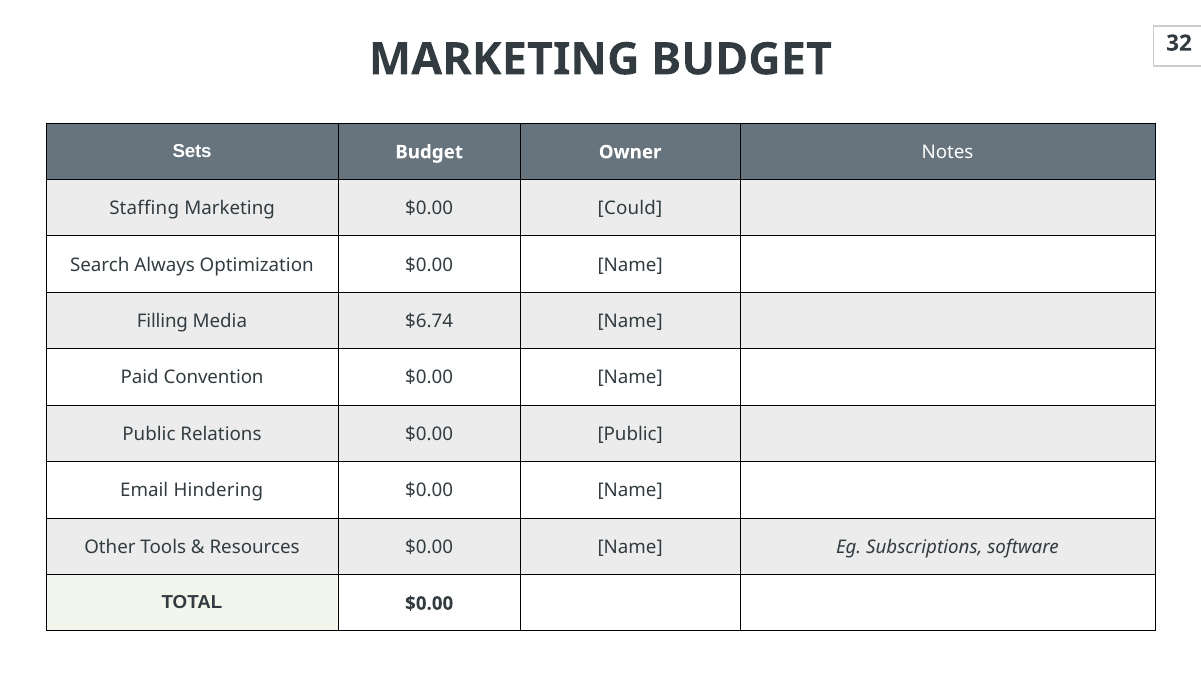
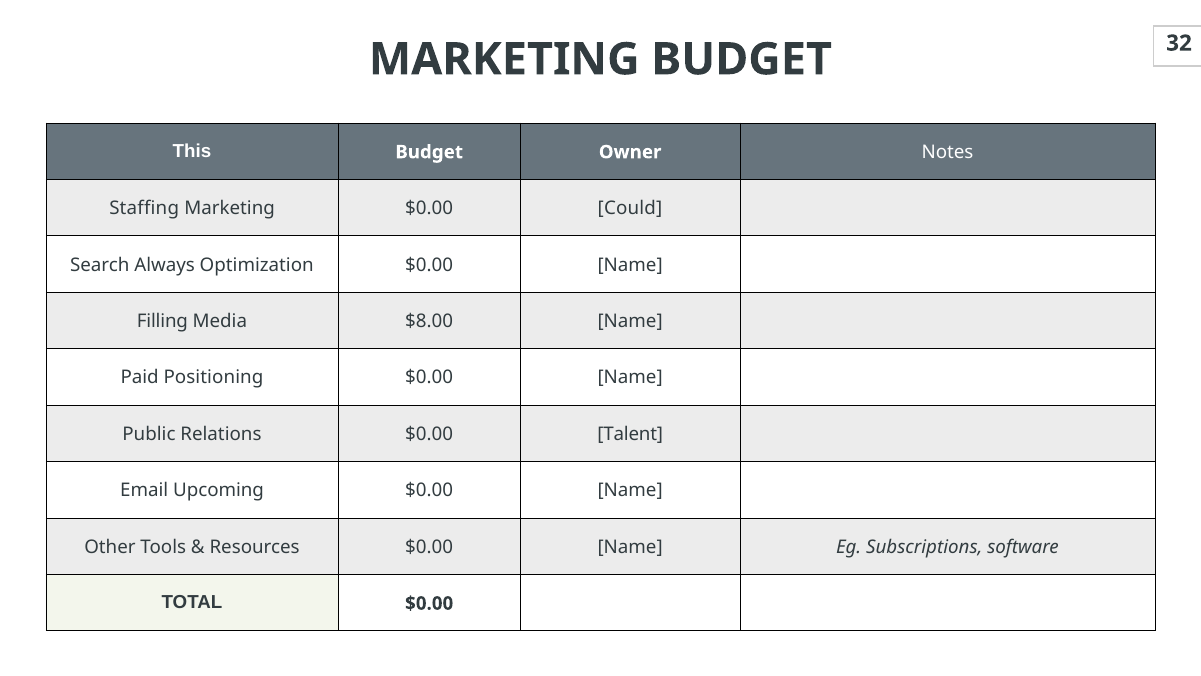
Sets: Sets -> This
$6.74: $6.74 -> $8.00
Convention: Convention -> Positioning
$0.00 Public: Public -> Talent
Hindering: Hindering -> Upcoming
